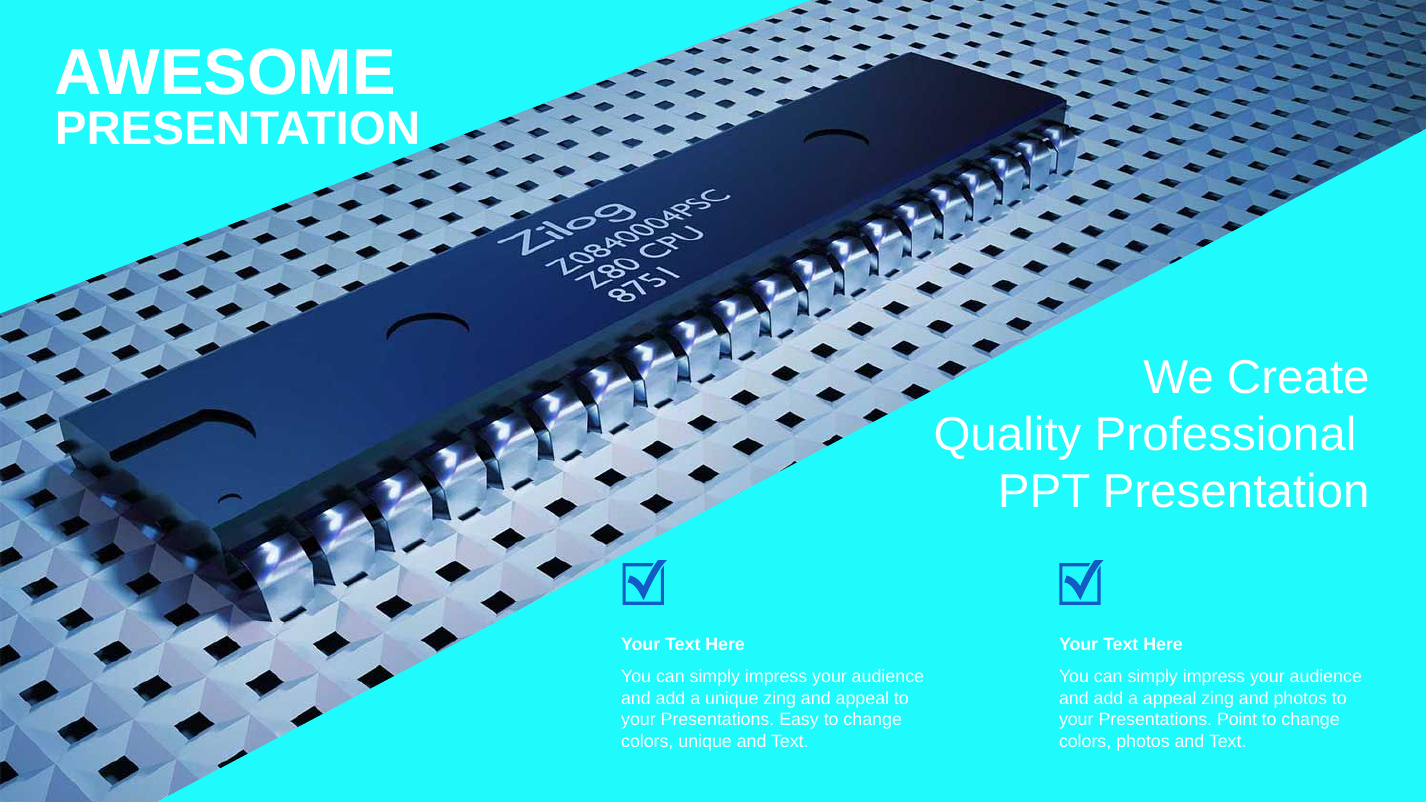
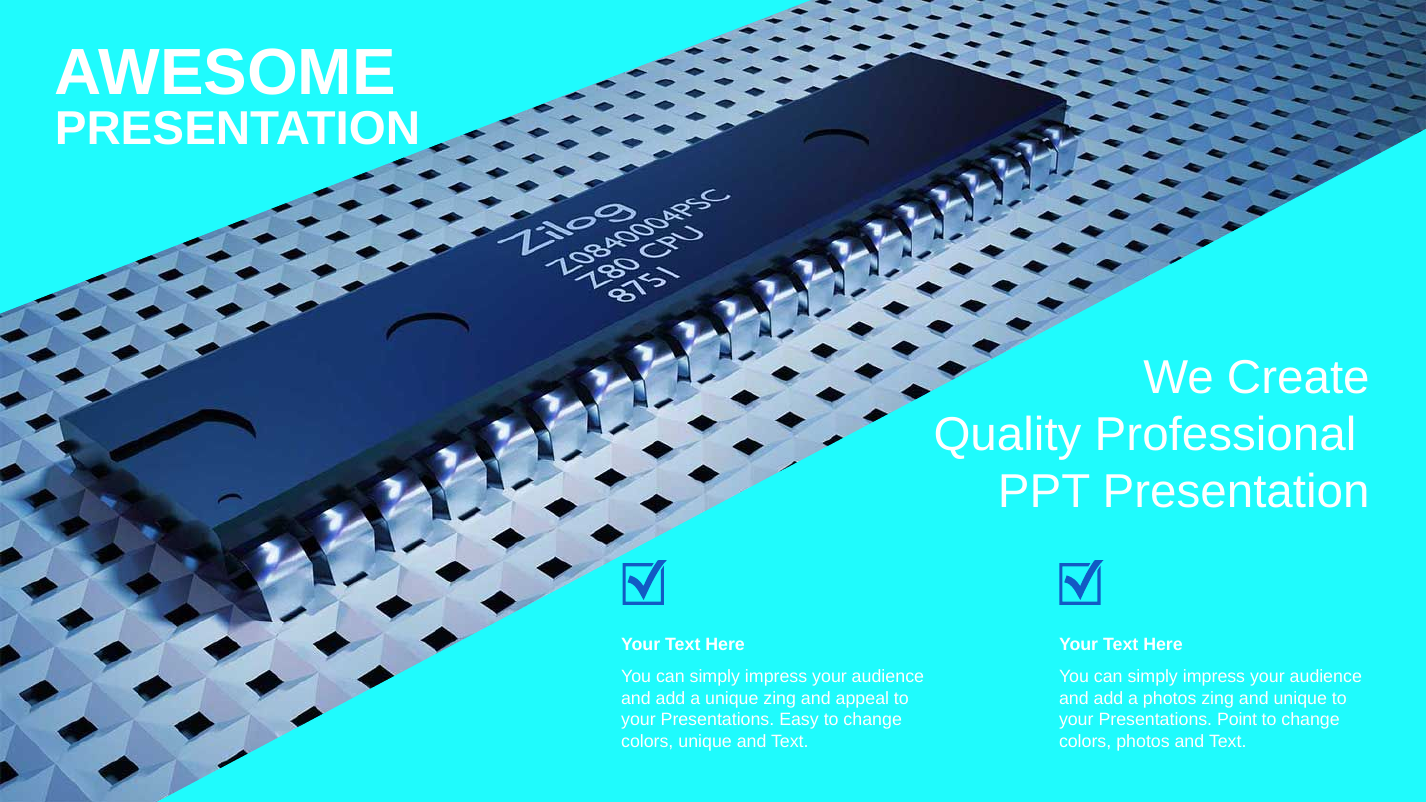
a appeal: appeal -> photos
and photos: photos -> unique
